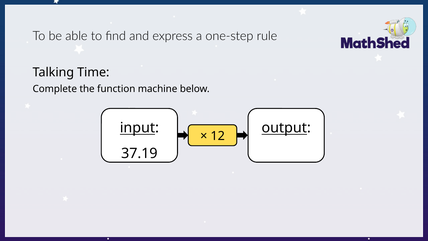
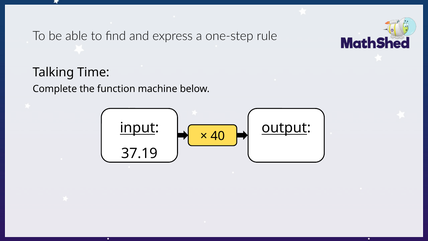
12: 12 -> 40
